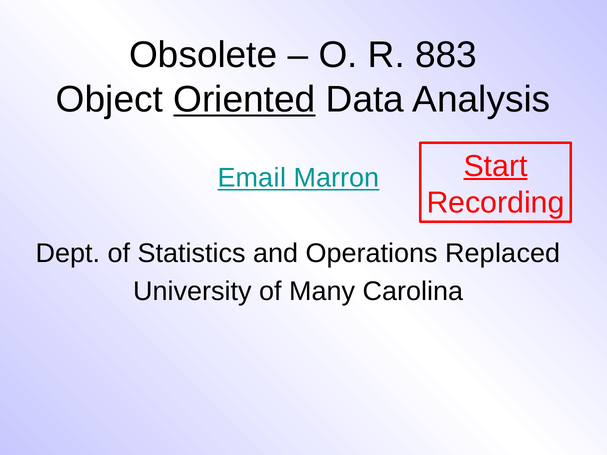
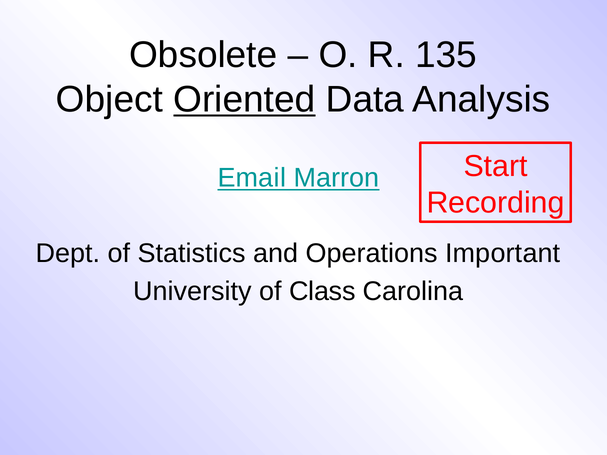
883: 883 -> 135
Start underline: present -> none
Replaced: Replaced -> Important
Many: Many -> Class
